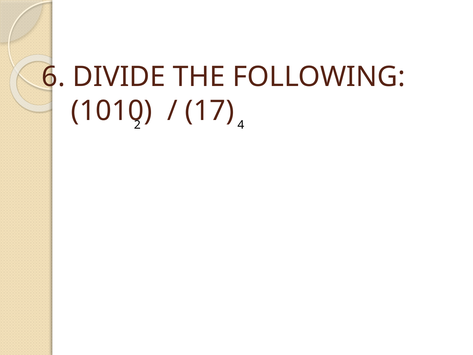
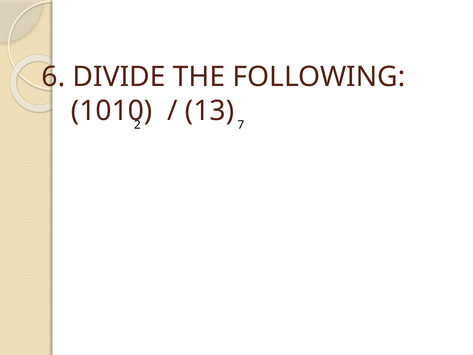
17: 17 -> 13
4: 4 -> 7
